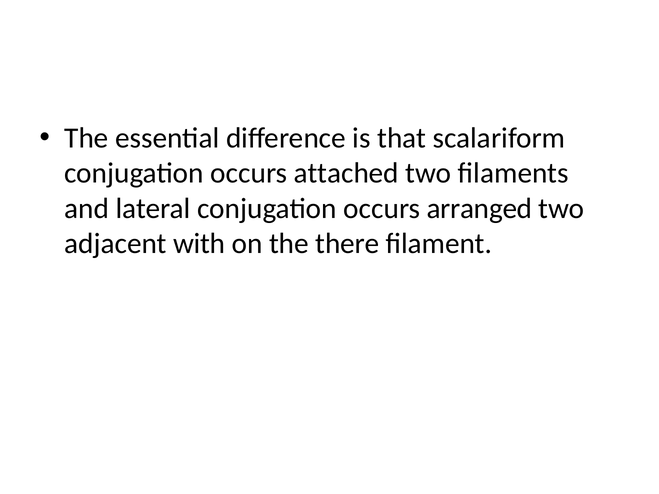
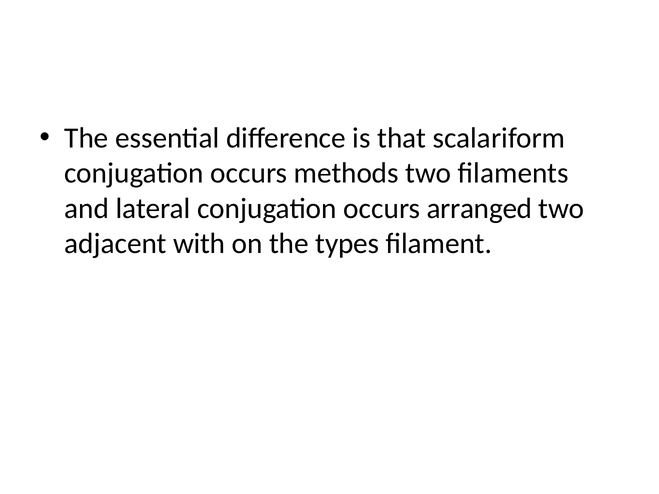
attached: attached -> methods
there: there -> types
